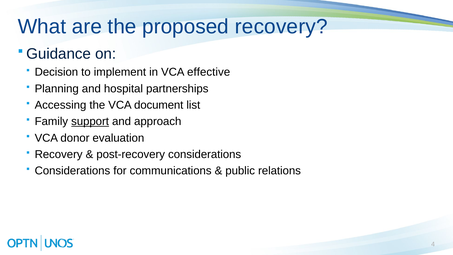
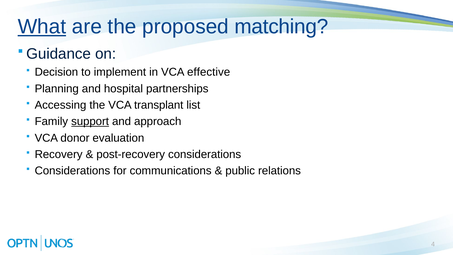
What underline: none -> present
proposed recovery: recovery -> matching
document: document -> transplant
